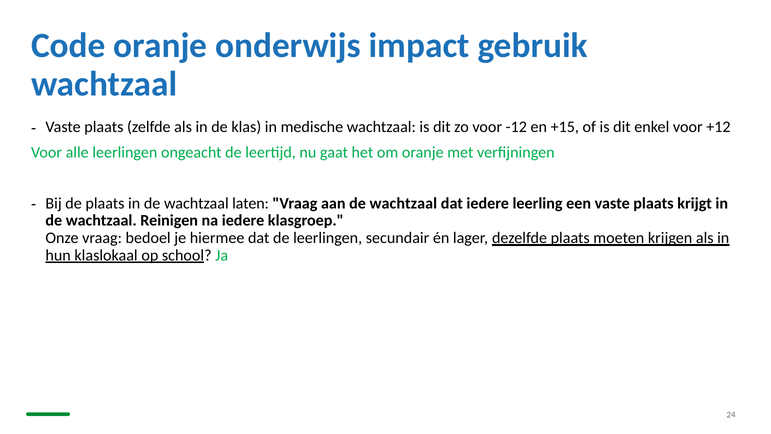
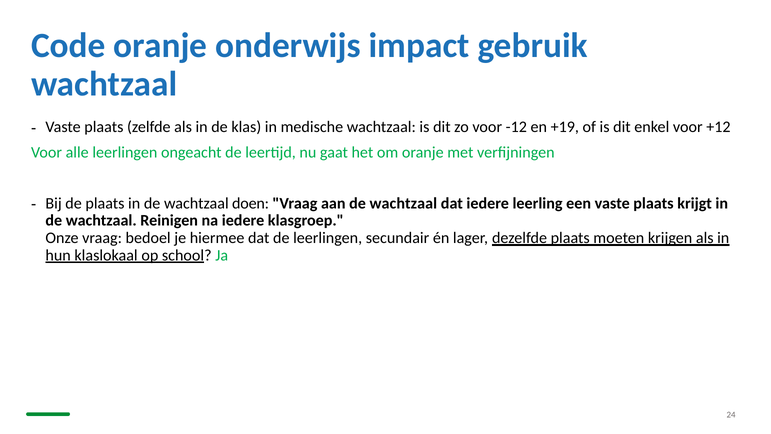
+15: +15 -> +19
laten: laten -> doen
